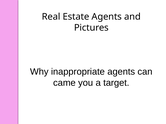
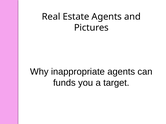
came: came -> funds
